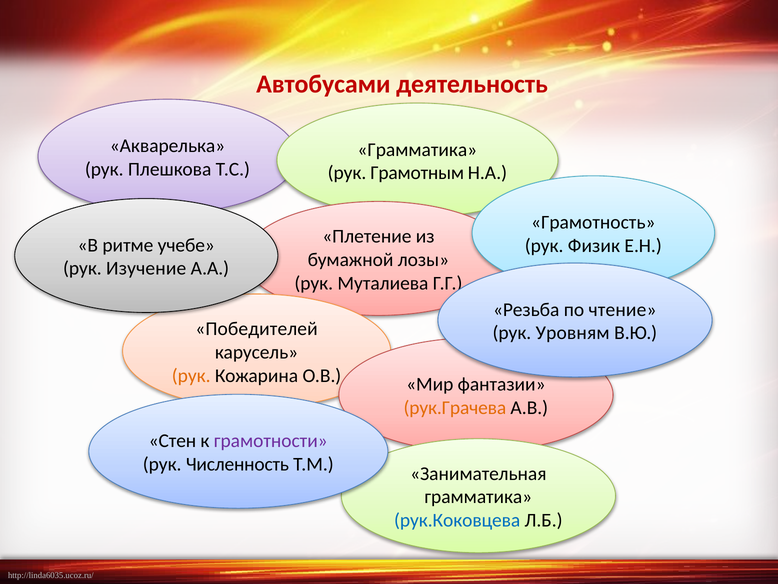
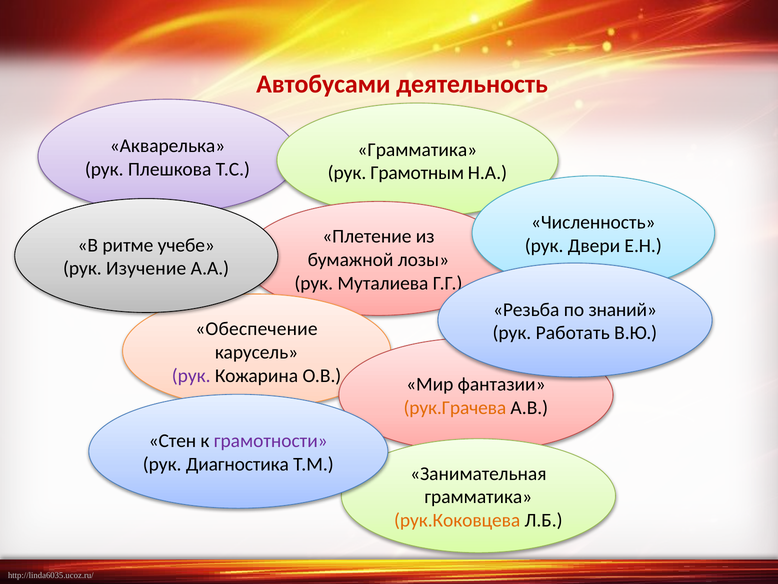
Грамотность: Грамотность -> Численность
Физик: Физик -> Двери
чтение: чтение -> знаний
Победителей: Победителей -> Обеспечение
Уровням: Уровням -> Работать
рук at (191, 375) colour: orange -> purple
Численность: Численность -> Диагностика
рук.Коковцева colour: blue -> orange
